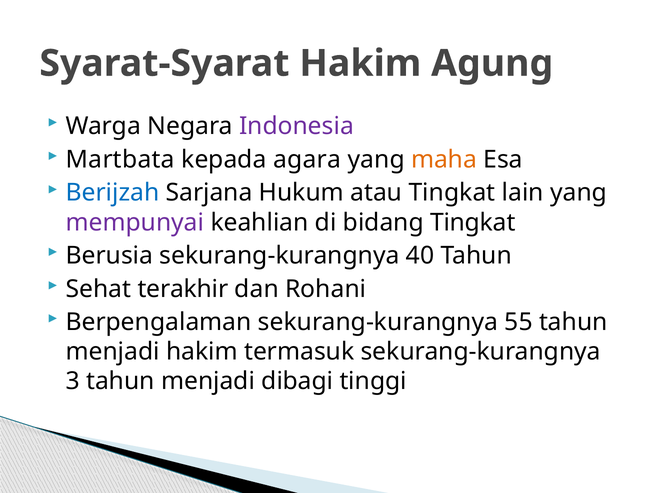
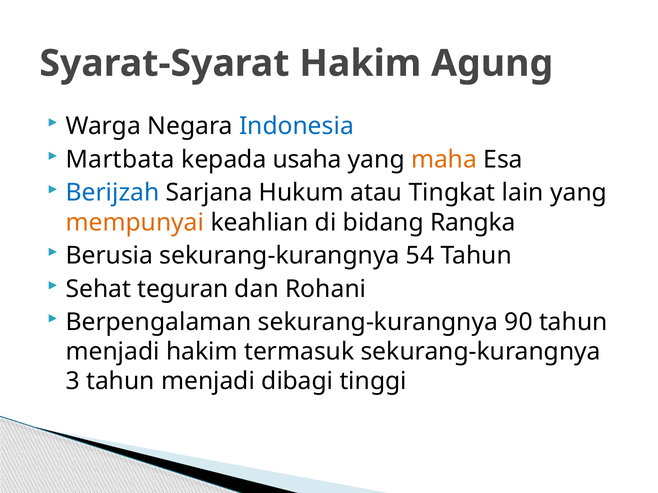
Indonesia colour: purple -> blue
agara: agara -> usaha
mempunyai colour: purple -> orange
bidang Tingkat: Tingkat -> Rangka
40: 40 -> 54
terakhir: terakhir -> teguran
55: 55 -> 90
